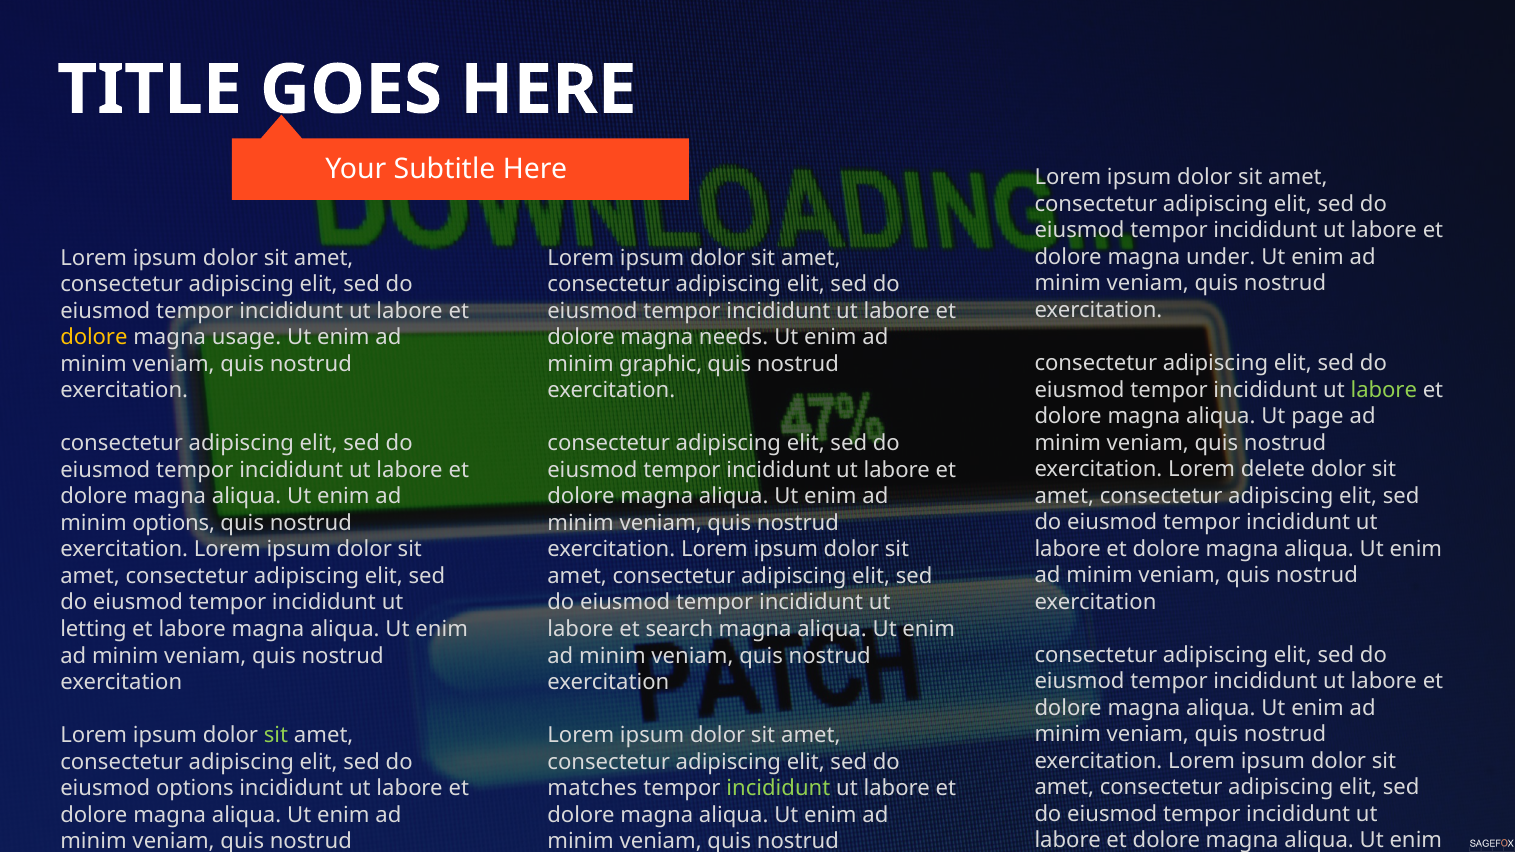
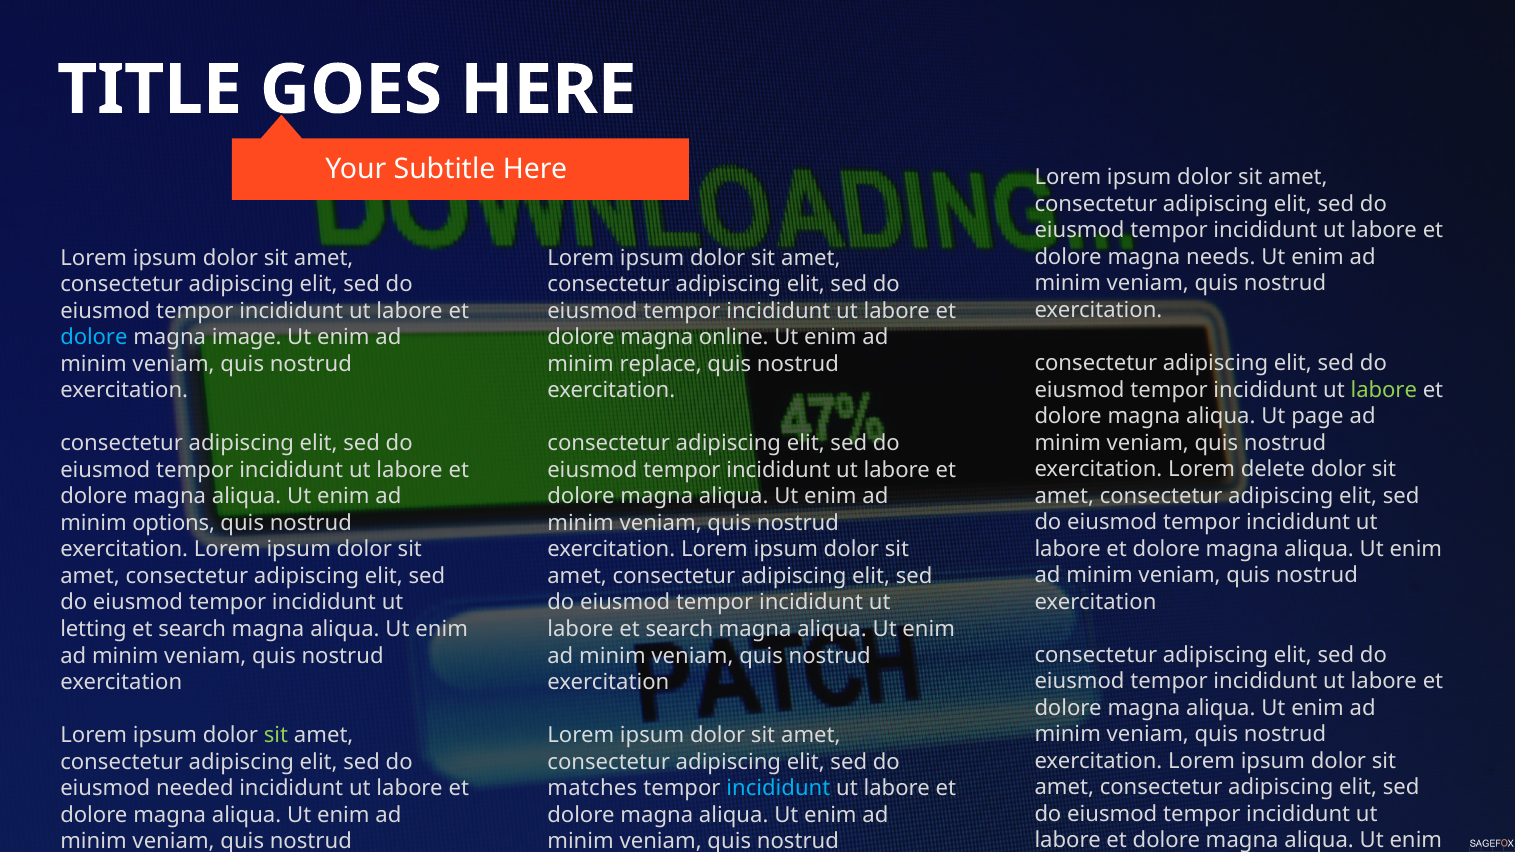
under: under -> needs
dolore at (94, 338) colour: yellow -> light blue
usage: usage -> image
needs: needs -> online
graphic: graphic -> replace
labore at (192, 629): labore -> search
eiusmod options: options -> needed
incididunt at (778, 789) colour: light green -> light blue
